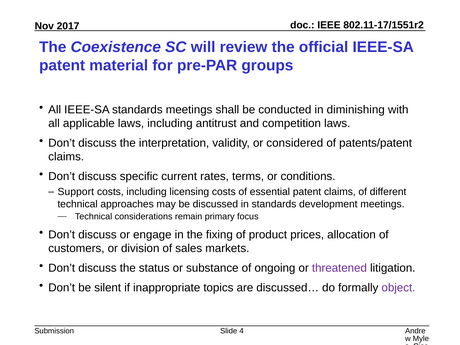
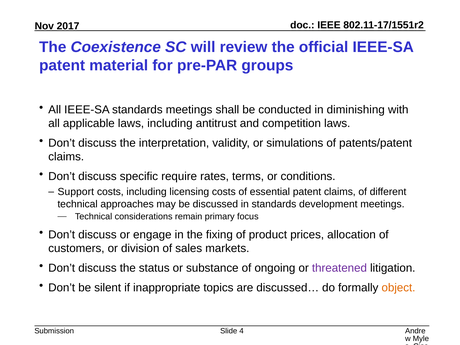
considered: considered -> simulations
current: current -> require
object colour: purple -> orange
